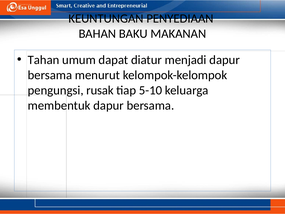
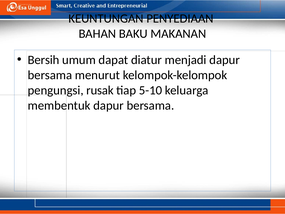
Tahan: Tahan -> Bersih
